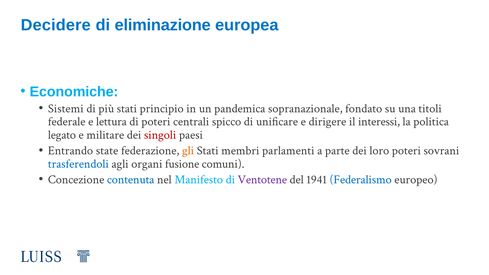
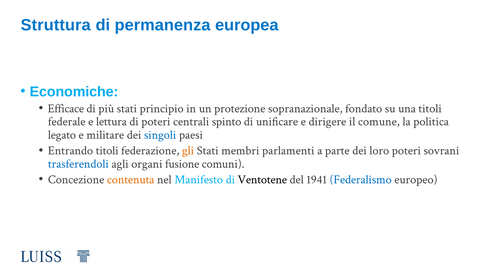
Decidere: Decidere -> Struttura
eliminazione: eliminazione -> permanenza
Sistemi: Sistemi -> Efficace
pandemica: pandemica -> protezione
spicco: spicco -> spinto
interessi: interessi -> comune
singoli colour: red -> blue
Entrando state: state -> titoli
contenuta colour: blue -> orange
Ventotene colour: purple -> black
